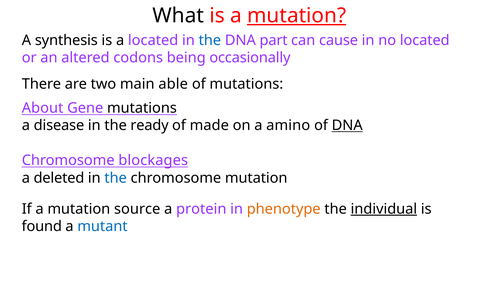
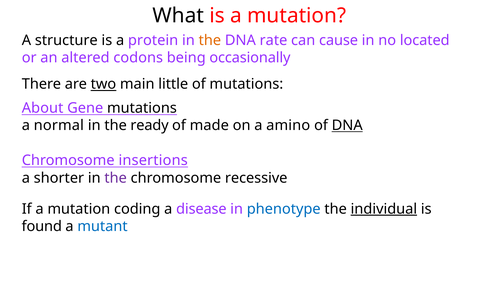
mutation at (297, 16) underline: present -> none
synthesis: synthesis -> structure
a located: located -> protein
the at (210, 40) colour: blue -> orange
part: part -> rate
two underline: none -> present
able: able -> little
disease: disease -> normal
blockages: blockages -> insertions
deleted: deleted -> shorter
the at (116, 178) colour: blue -> purple
chromosome mutation: mutation -> recessive
source: source -> coding
protein: protein -> disease
phenotype colour: orange -> blue
